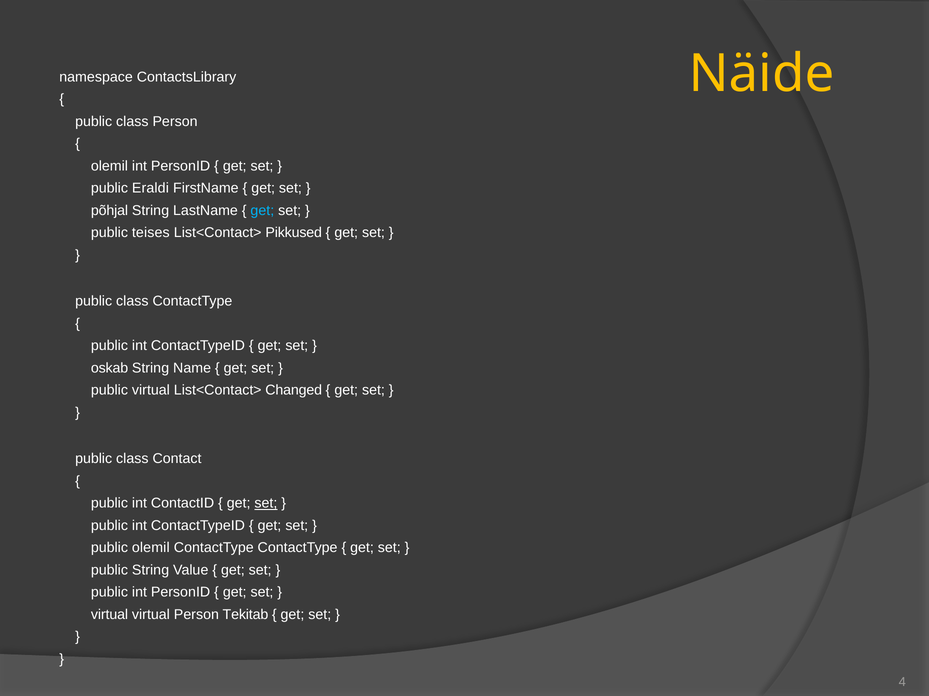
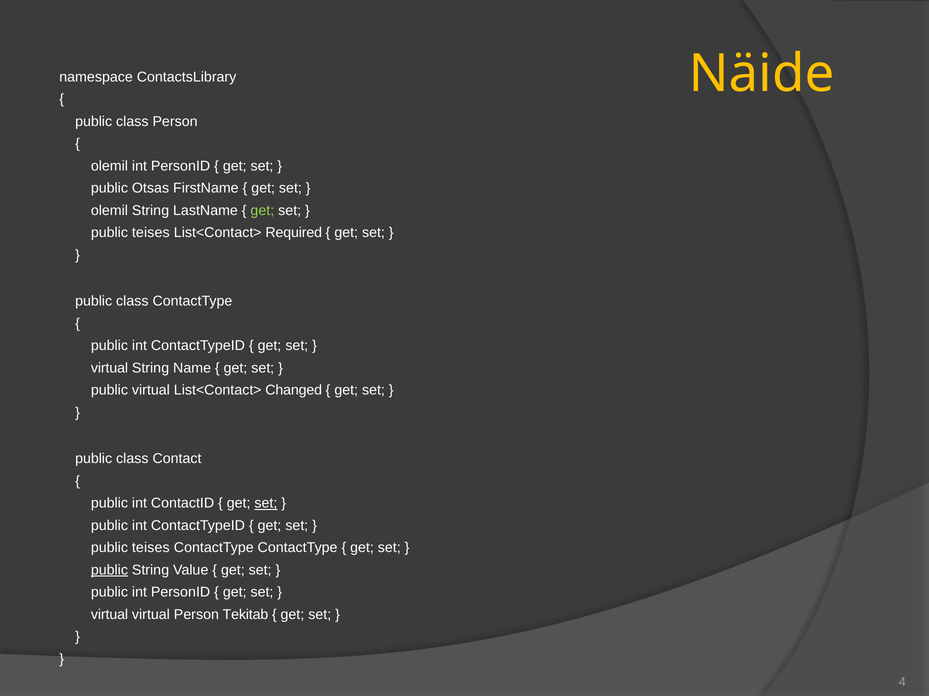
Eraldi: Eraldi -> Otsas
põhjal at (110, 211): põhjal -> olemil
get at (262, 211) colour: light blue -> light green
Pikkused: Pikkused -> Required
oskab at (110, 368): oskab -> virtual
olemil at (151, 548): olemil -> teises
public at (109, 571) underline: none -> present
